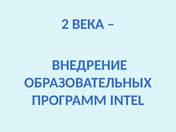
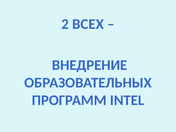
ВЕКА: ВЕКА -> ВСЕХ
